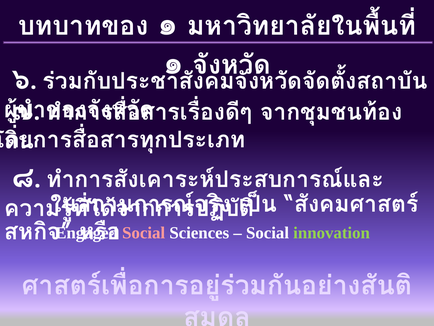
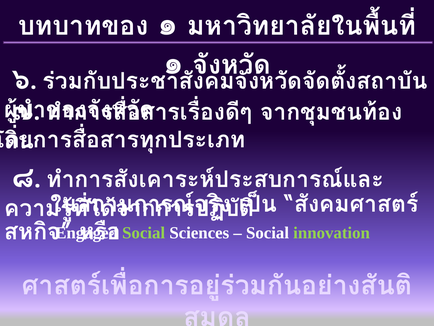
Social at (144, 233) colour: pink -> light green
